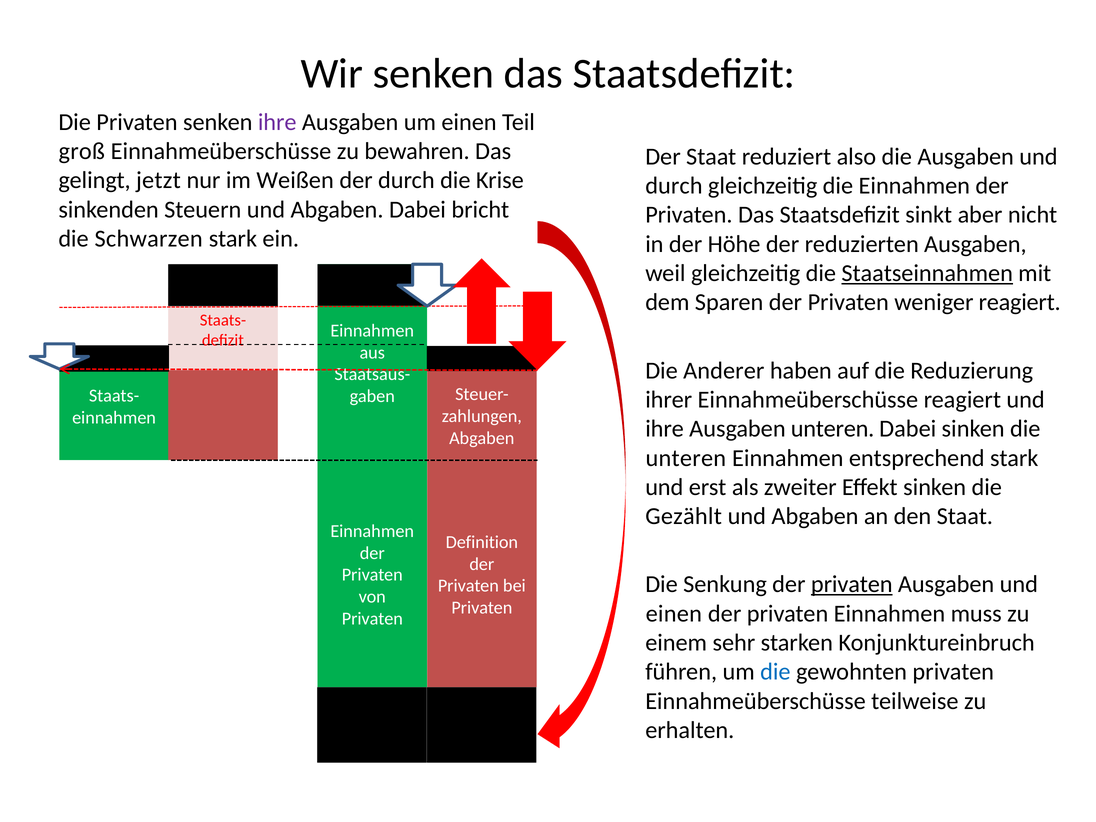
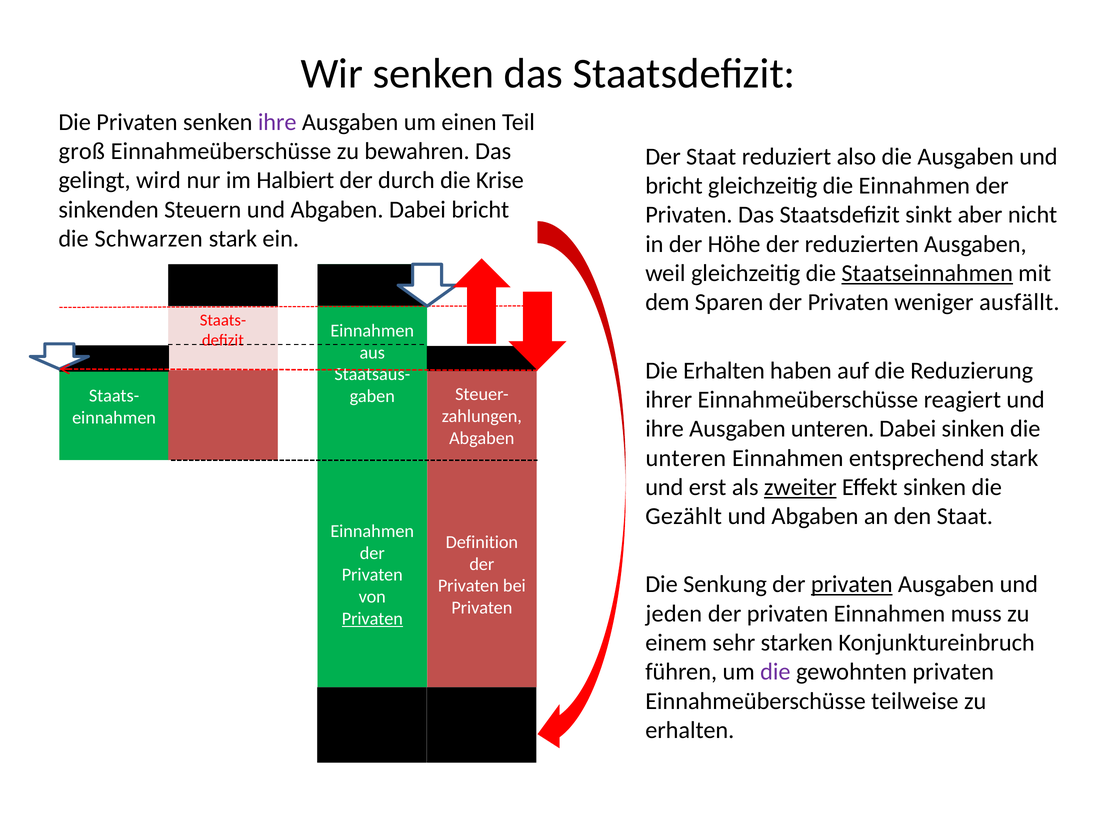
jetzt: jetzt -> wird
Weißen: Weißen -> Halbiert
durch at (674, 186): durch -> bricht
weniger reagiert: reagiert -> ausfällt
Die Anderer: Anderer -> Erhalten
zweiter underline: none -> present
einen at (674, 614): einen -> jeden
Privaten at (372, 619) underline: none -> present
die at (775, 672) colour: blue -> purple
